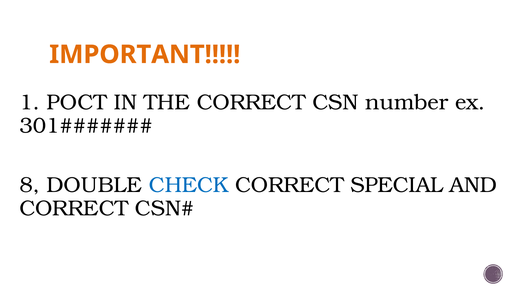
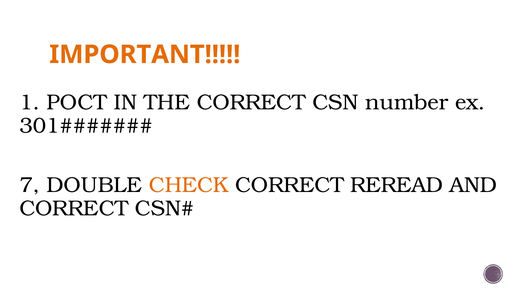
8: 8 -> 7
CHECK colour: blue -> orange
SPECIAL: SPECIAL -> REREAD
